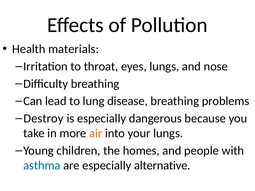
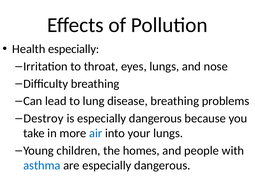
Health materials: materials -> especially
air colour: orange -> blue
are especially alternative: alternative -> dangerous
